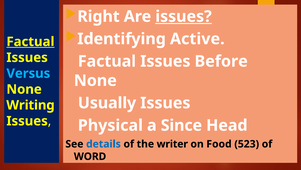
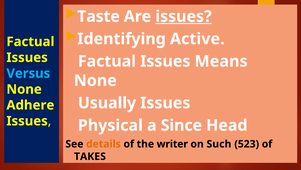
Right: Right -> Taste
Factual at (30, 42) underline: present -> none
Before: Before -> Means
Writing: Writing -> Adhere
details colour: blue -> orange
Food: Food -> Such
WORD: WORD -> TAKES
